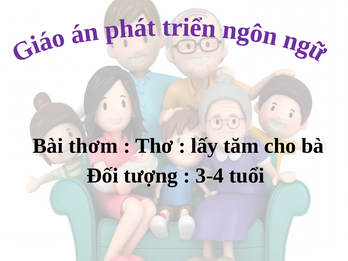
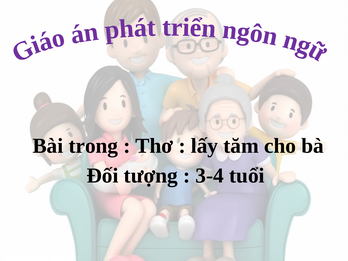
thơm: thơm -> trong
